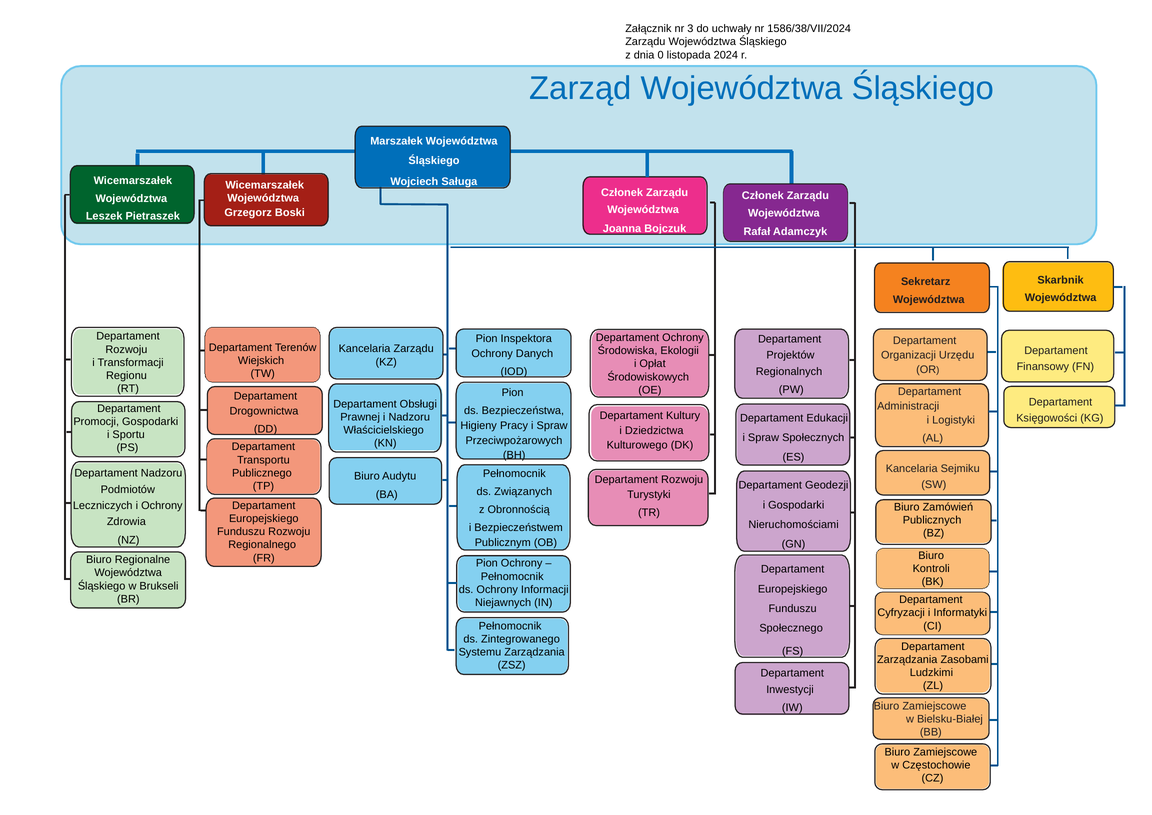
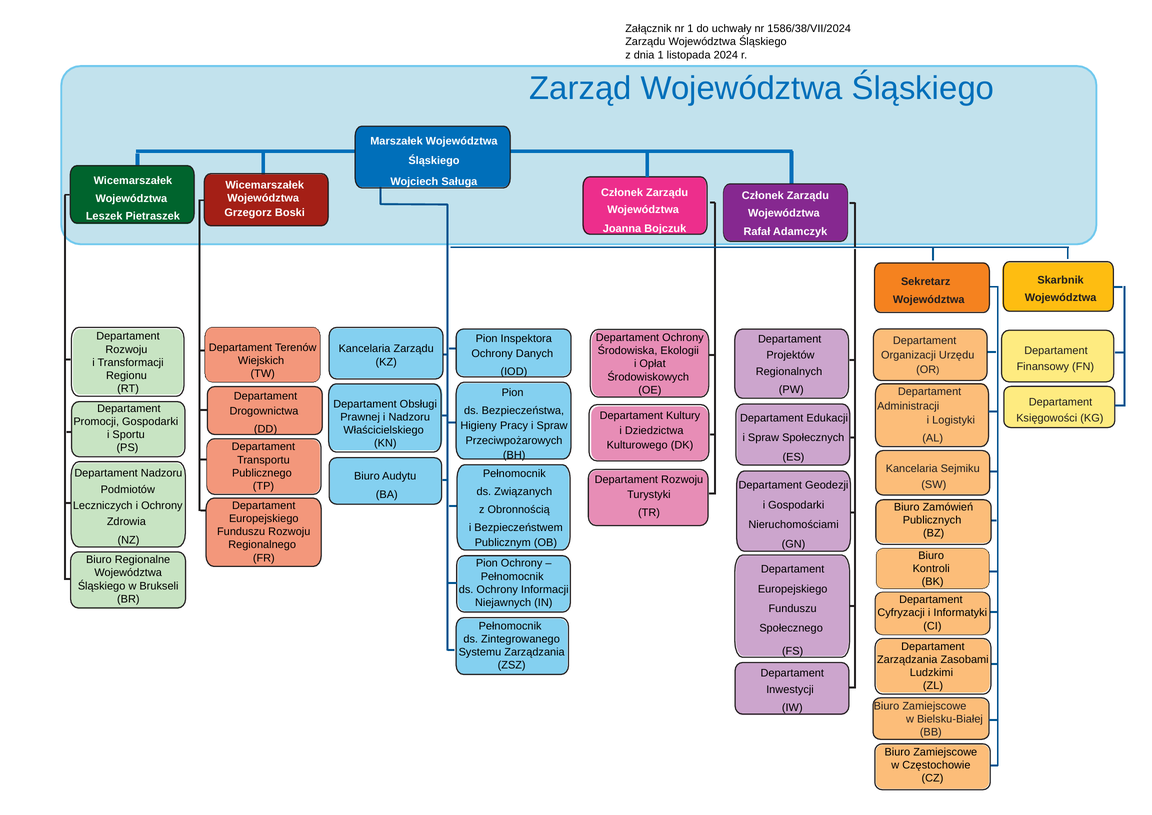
nr 3: 3 -> 1
dnia 0: 0 -> 1
